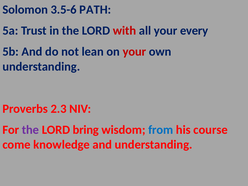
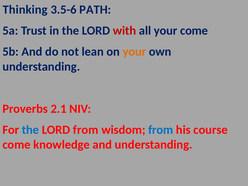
Solomon: Solomon -> Thinking
your every: every -> come
your at (134, 52) colour: red -> orange
2.3: 2.3 -> 2.1
the at (30, 130) colour: purple -> blue
LORD bring: bring -> from
